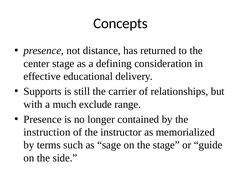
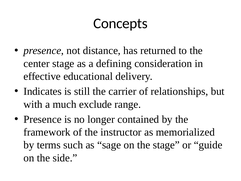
Supports: Supports -> Indicates
instruction: instruction -> framework
